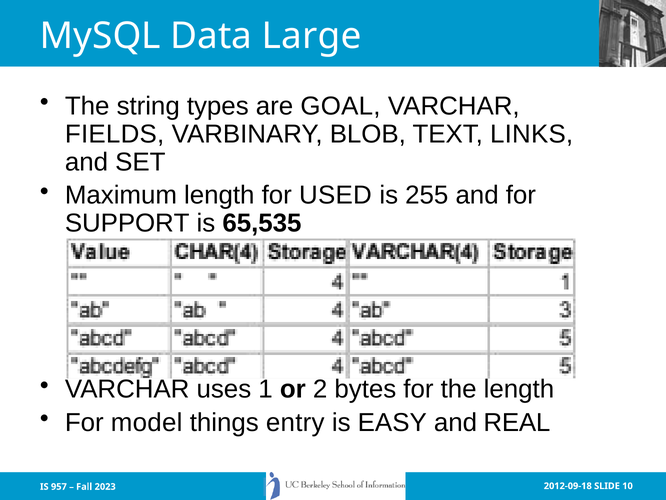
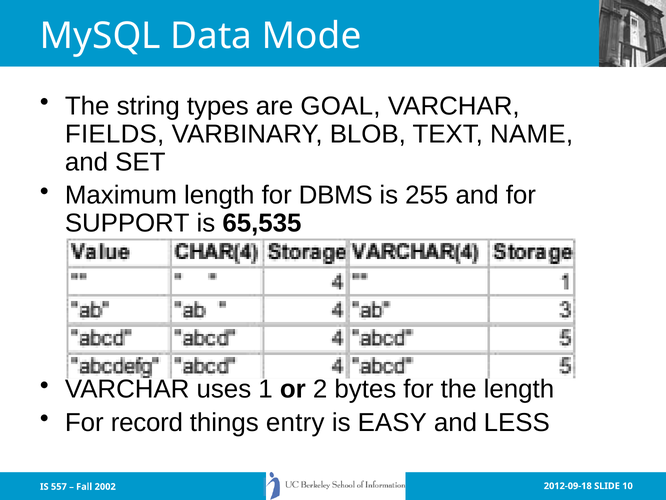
Large: Large -> Mode
LINKS: LINKS -> NAME
USED: USED -> DBMS
model: model -> record
REAL: REAL -> LESS
957: 957 -> 557
2023: 2023 -> 2002
